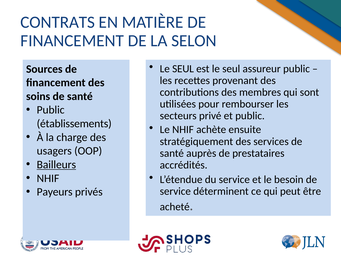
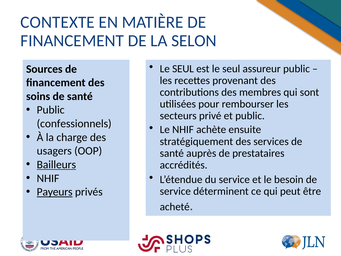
CONTRATS: CONTRATS -> CONTEXTE
établissements: établissements -> confessionnels
Payeurs underline: none -> present
